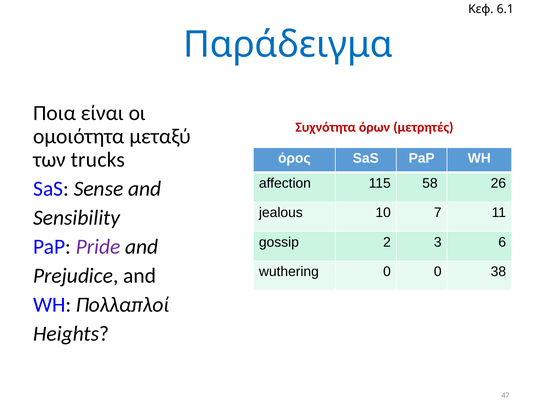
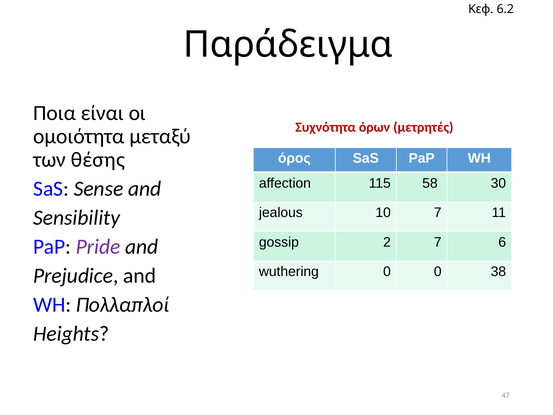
6.1: 6.1 -> 6.2
Παράδειγμα colour: blue -> black
trucks: trucks -> θέσης
26: 26 -> 30
2 3: 3 -> 7
